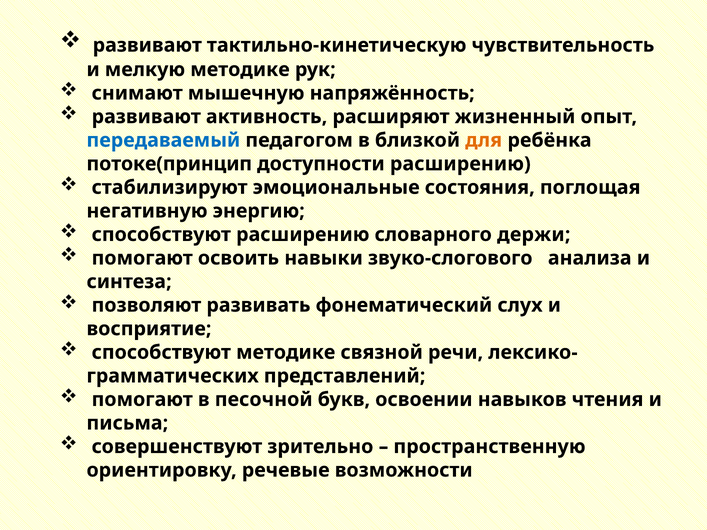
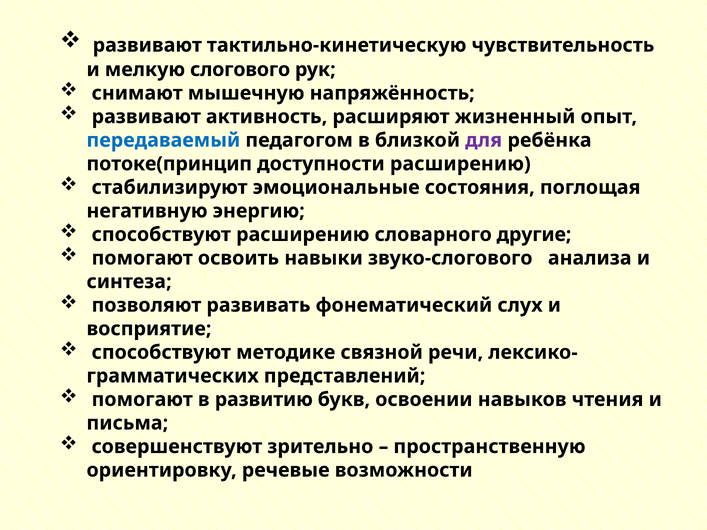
мелкую методике: методике -> слогового
для colour: orange -> purple
держи: держи -> другие
песочной: песочной -> развитию
